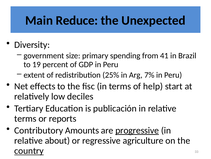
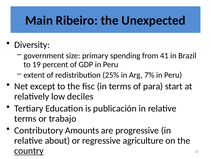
Reduce: Reduce -> Ribeiro
effects: effects -> except
help: help -> para
reports: reports -> trabajo
progressive underline: present -> none
